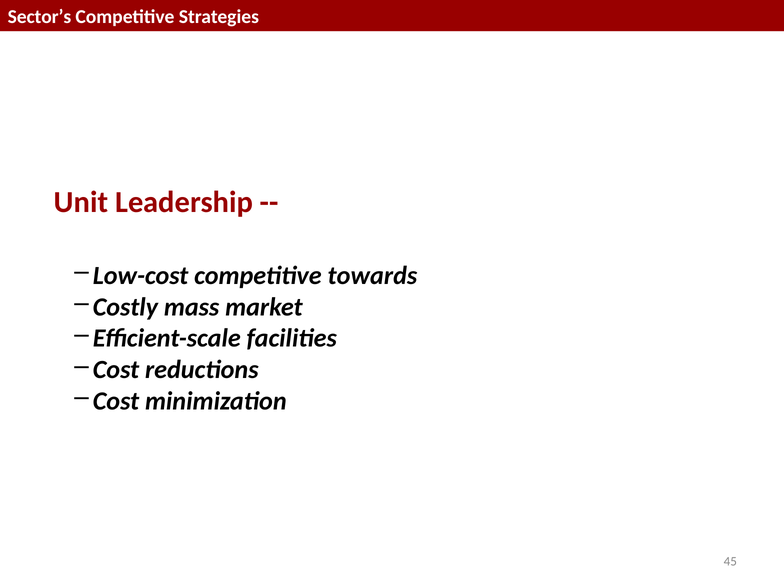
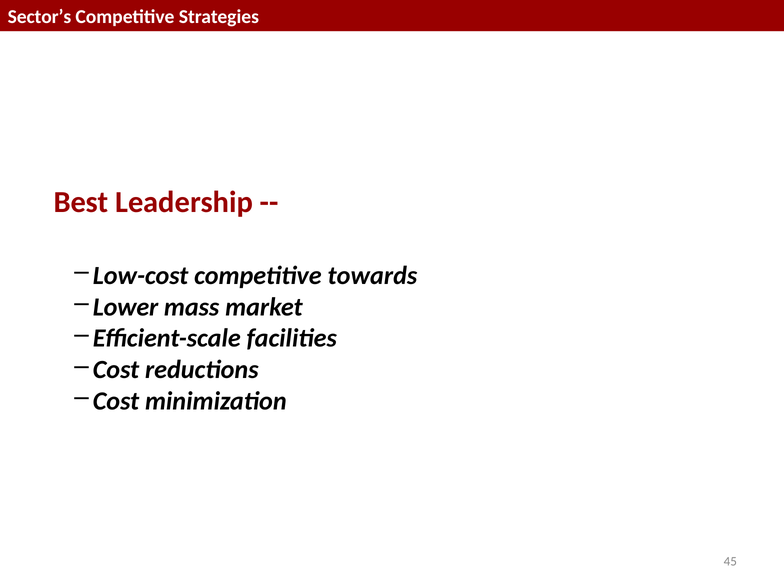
Unit: Unit -> Best
Costly: Costly -> Lower
